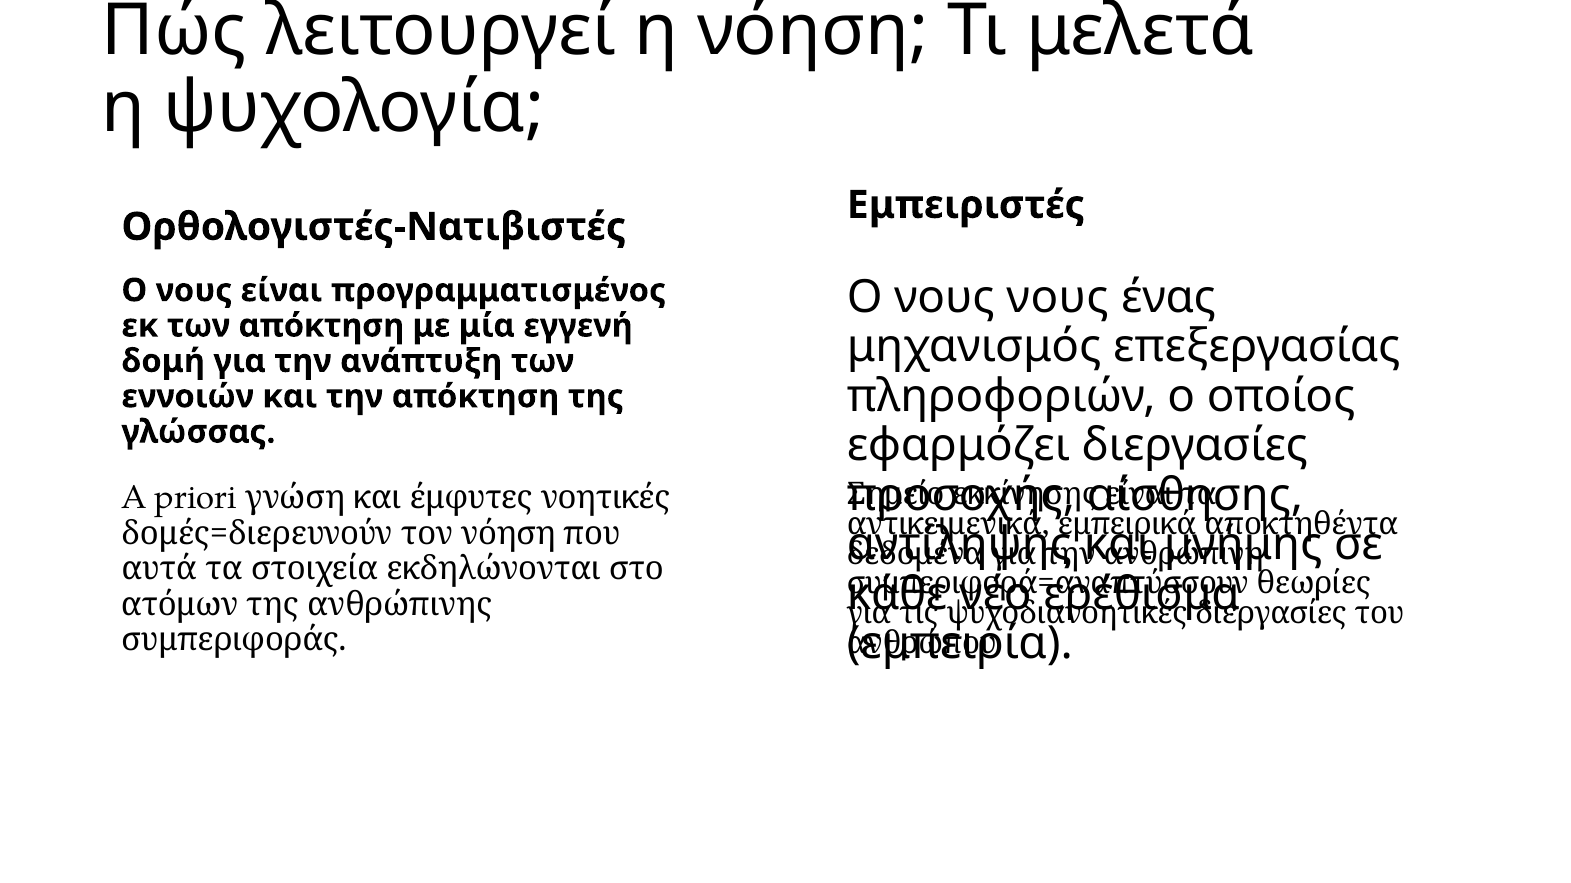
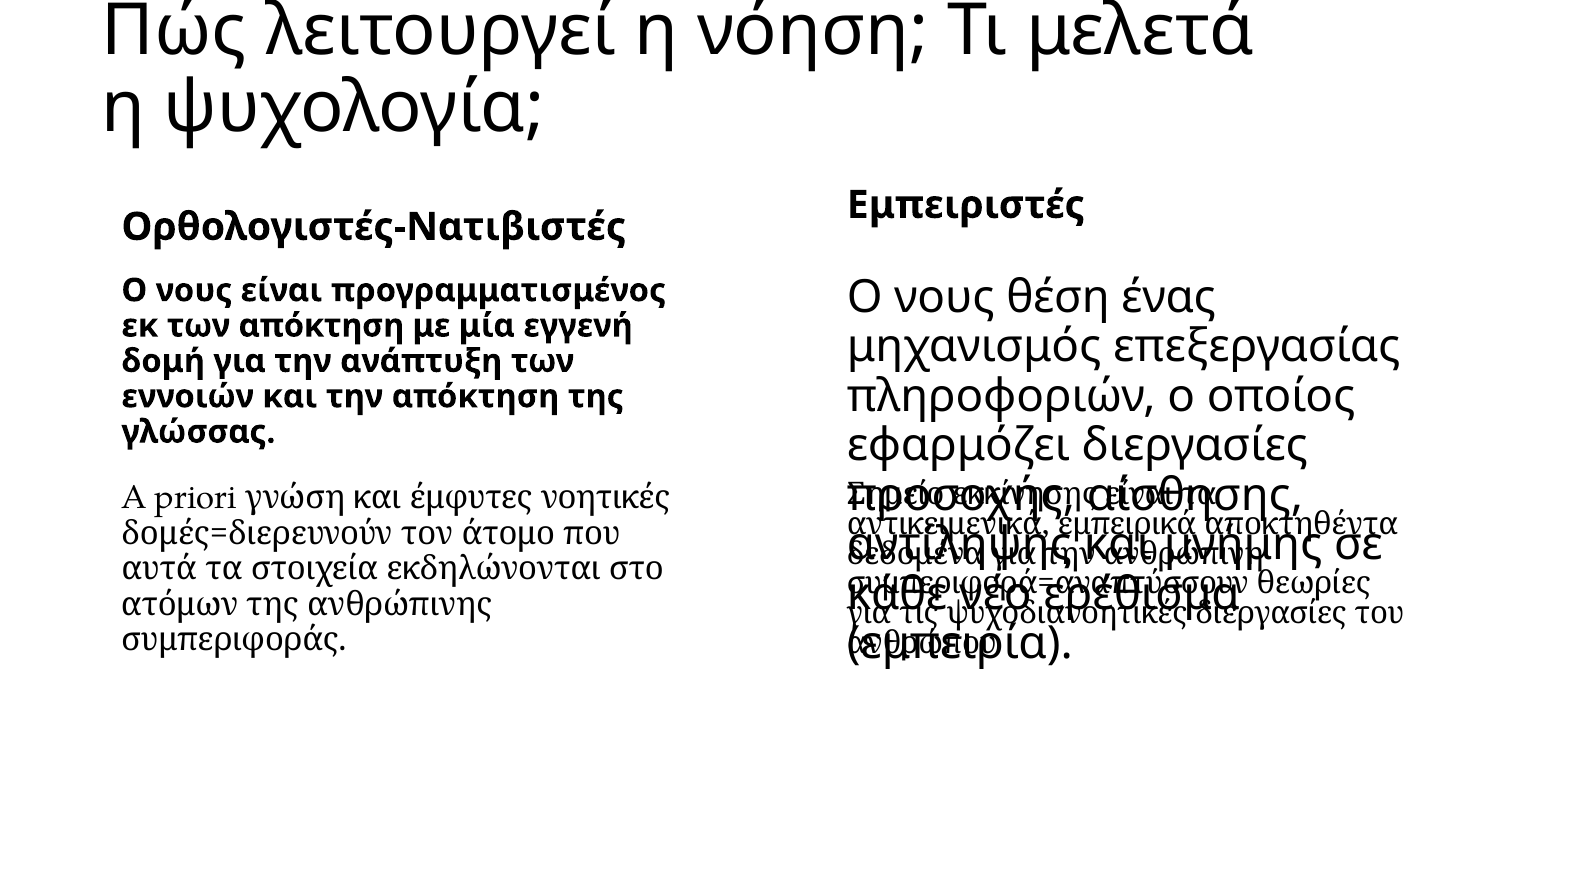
νους νους: νους -> θέση
τον νόηση: νόηση -> άτομο
